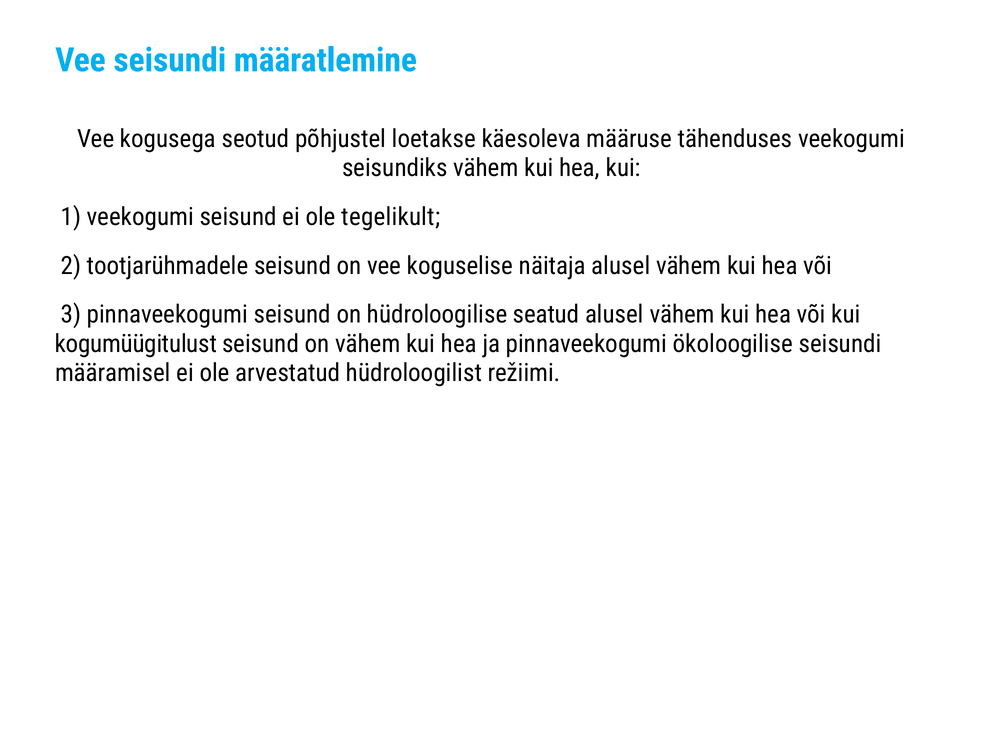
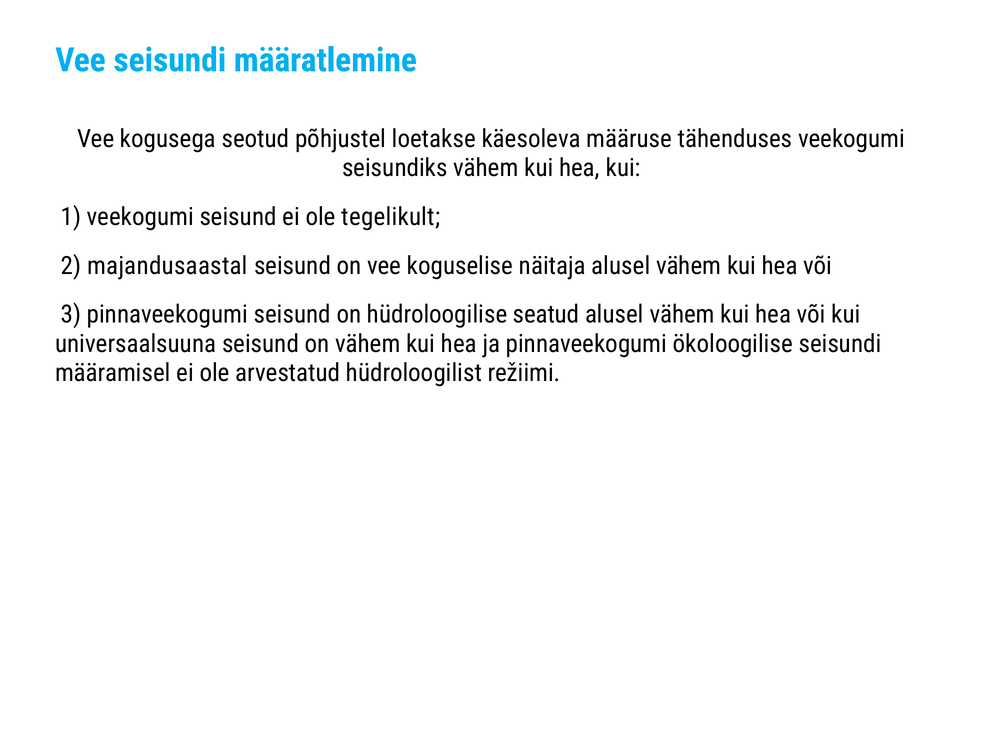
tootjarühmadele: tootjarühmadele -> majandusaastal
kogumüügitulust: kogumüügitulust -> universaalsuuna
